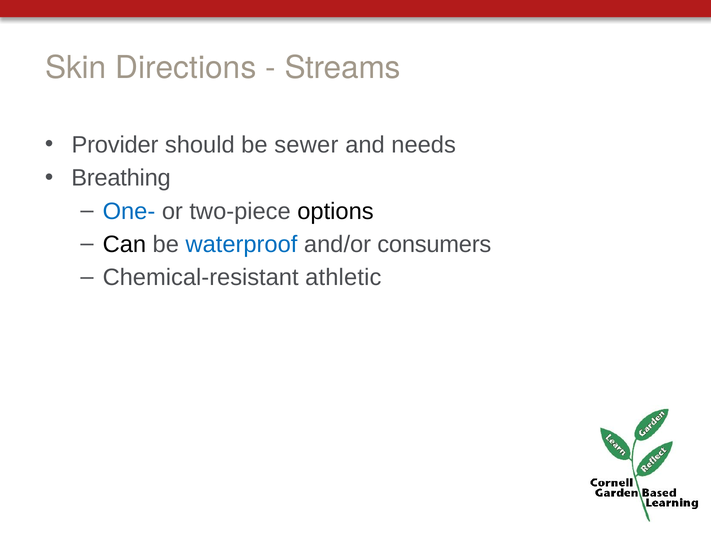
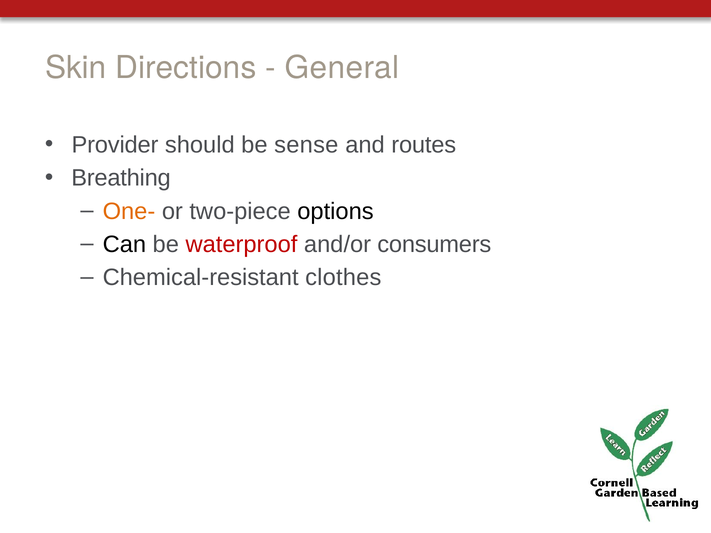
Streams: Streams -> General
sewer: sewer -> sense
needs: needs -> routes
One- colour: blue -> orange
waterproof colour: blue -> red
athletic: athletic -> clothes
